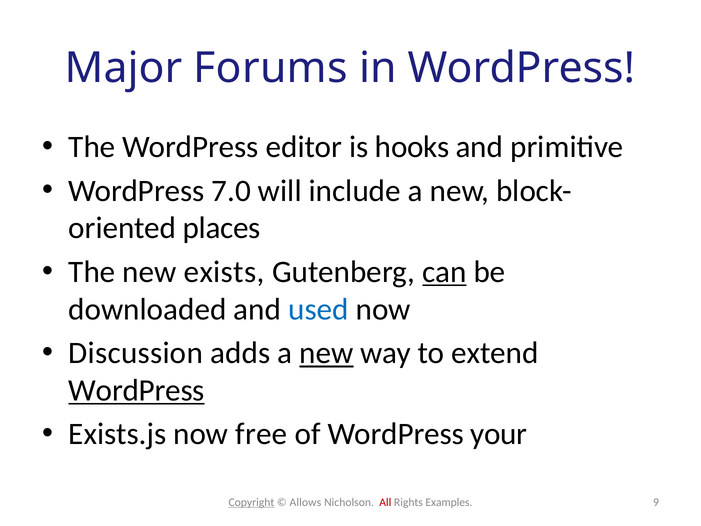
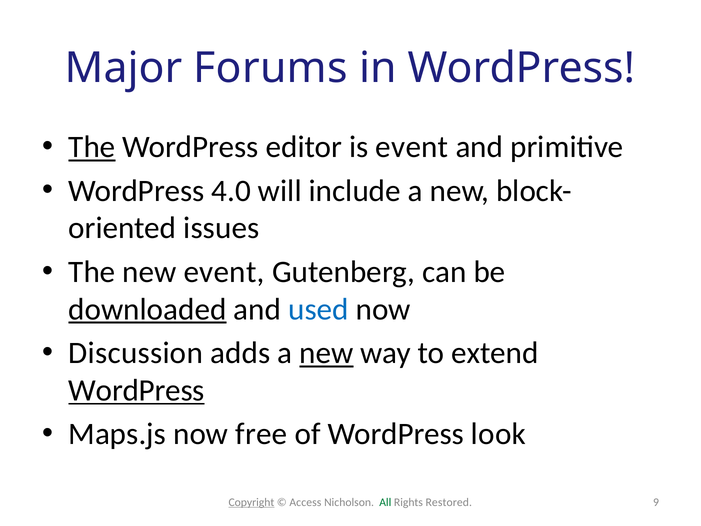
The at (92, 147) underline: none -> present
is hooks: hooks -> event
7.0: 7.0 -> 4.0
places: places -> issues
new exists: exists -> event
can underline: present -> none
downloaded underline: none -> present
Exists.js: Exists.js -> Maps.js
your: your -> look
Allows: Allows -> Access
All colour: red -> green
Examples: Examples -> Restored
